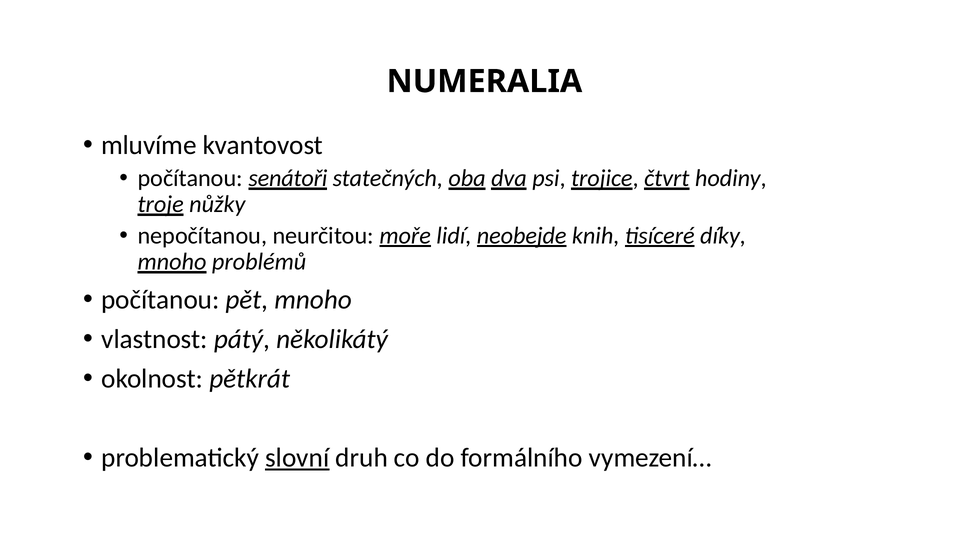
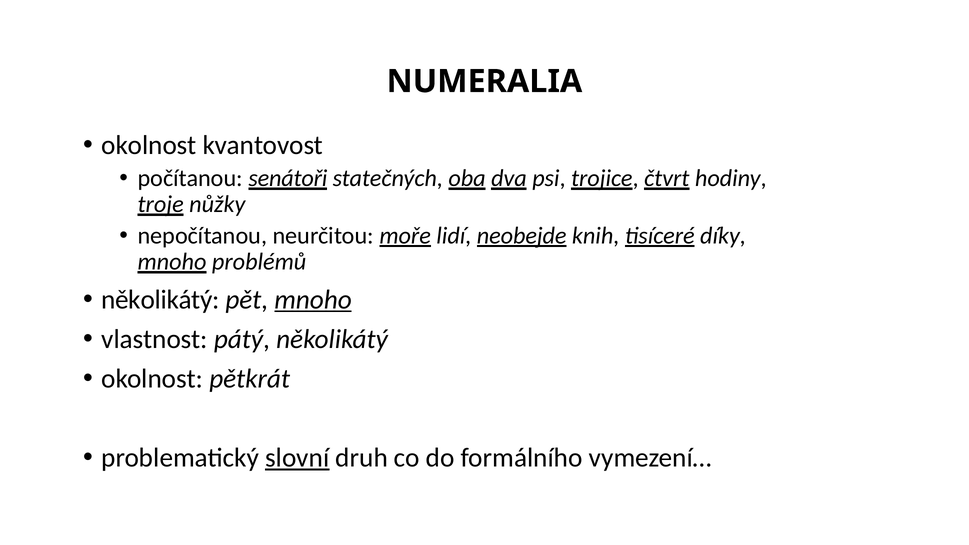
mluvíme at (149, 145): mluvíme -> okolnost
počítanou at (160, 300): počítanou -> několikátý
mnoho at (313, 300) underline: none -> present
